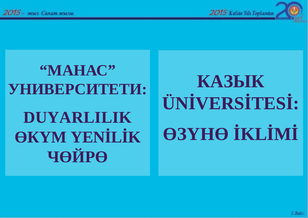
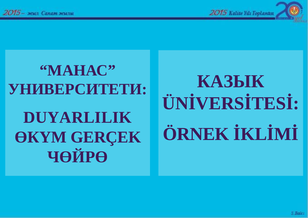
ӨЗҮНӨ: ӨЗҮНӨ -> ÖRNEK
YENİLİK: YENİLİK -> GERÇEK
